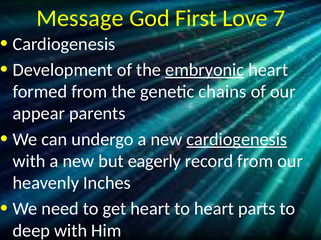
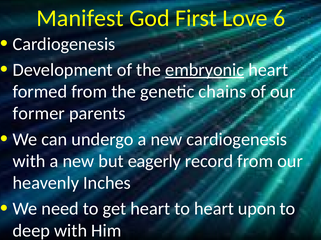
Message: Message -> Manifest
7: 7 -> 6
appear: appear -> former
cardiogenesis at (237, 140) underline: present -> none
parts: parts -> upon
